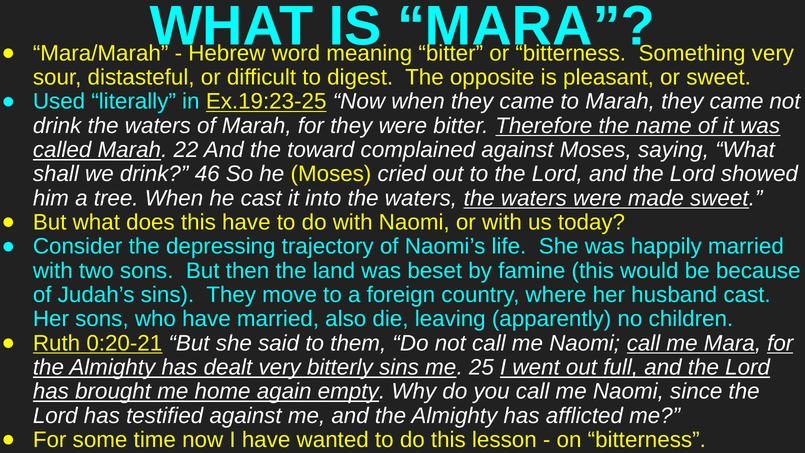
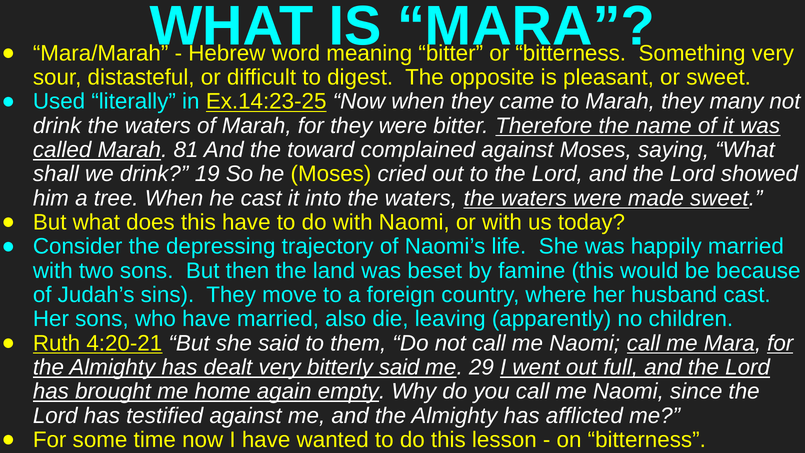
Ex.19:23-25: Ex.19:23-25 -> Ex.14:23-25
Marah they came: came -> many
22: 22 -> 81
46: 46 -> 19
0:20-21: 0:20-21 -> 4:20-21
bitterly sins: sins -> said
25: 25 -> 29
